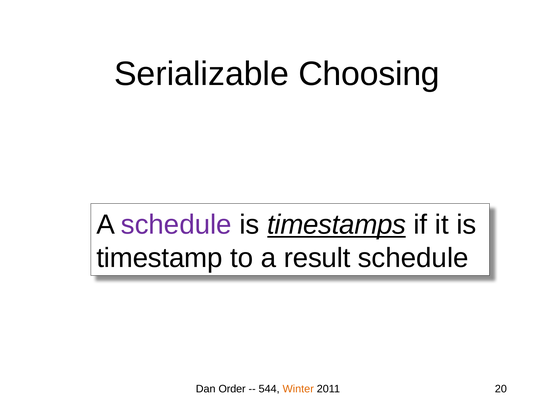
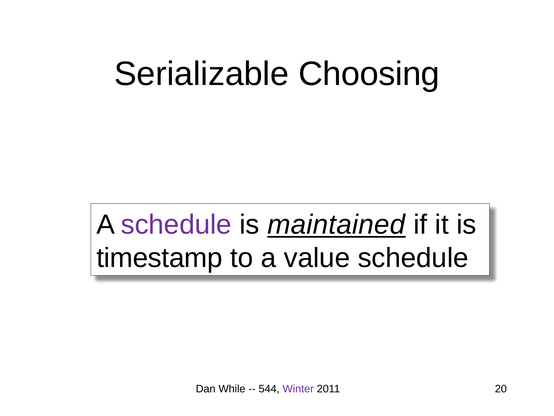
timestamps: timestamps -> maintained
result: result -> value
Order: Order -> While
Winter colour: orange -> purple
